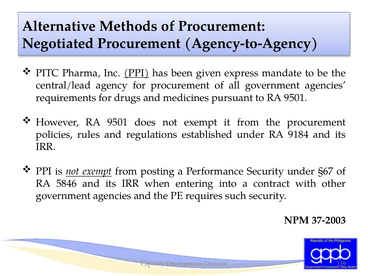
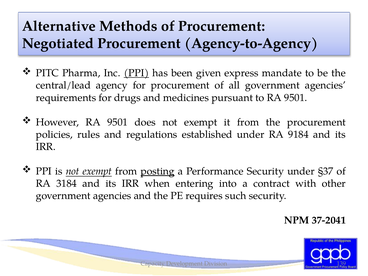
posting underline: none -> present
§67: §67 -> §37
5846: 5846 -> 3184
37-2003: 37-2003 -> 37-2041
